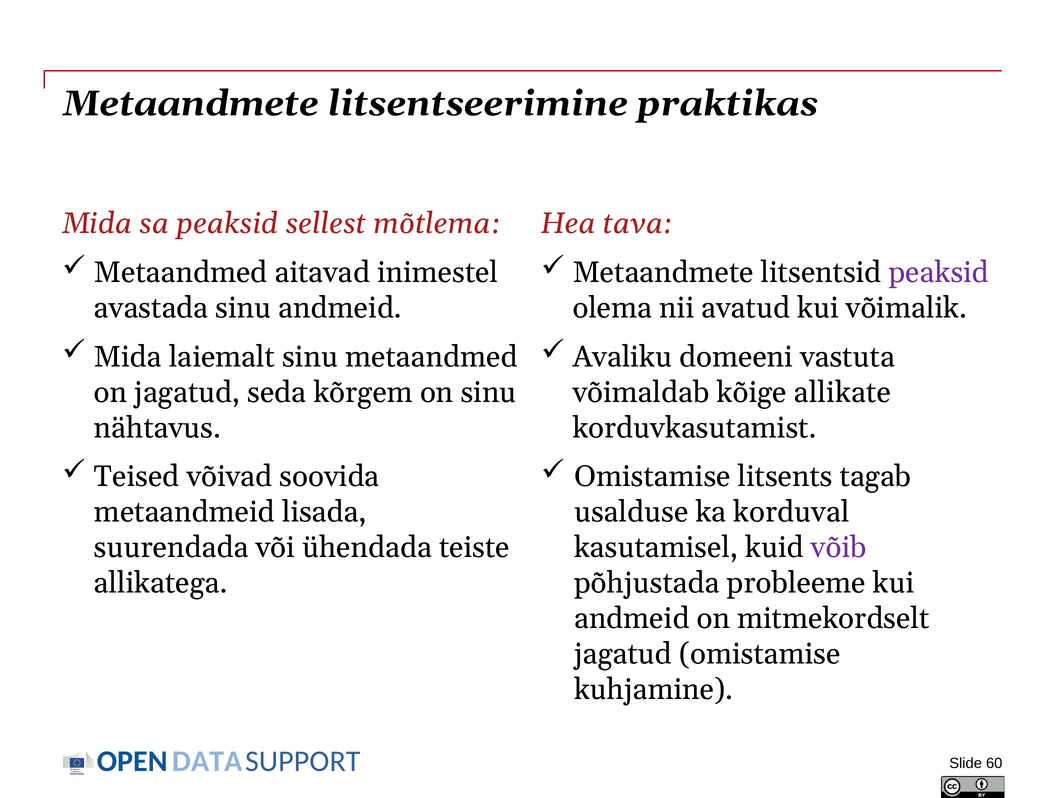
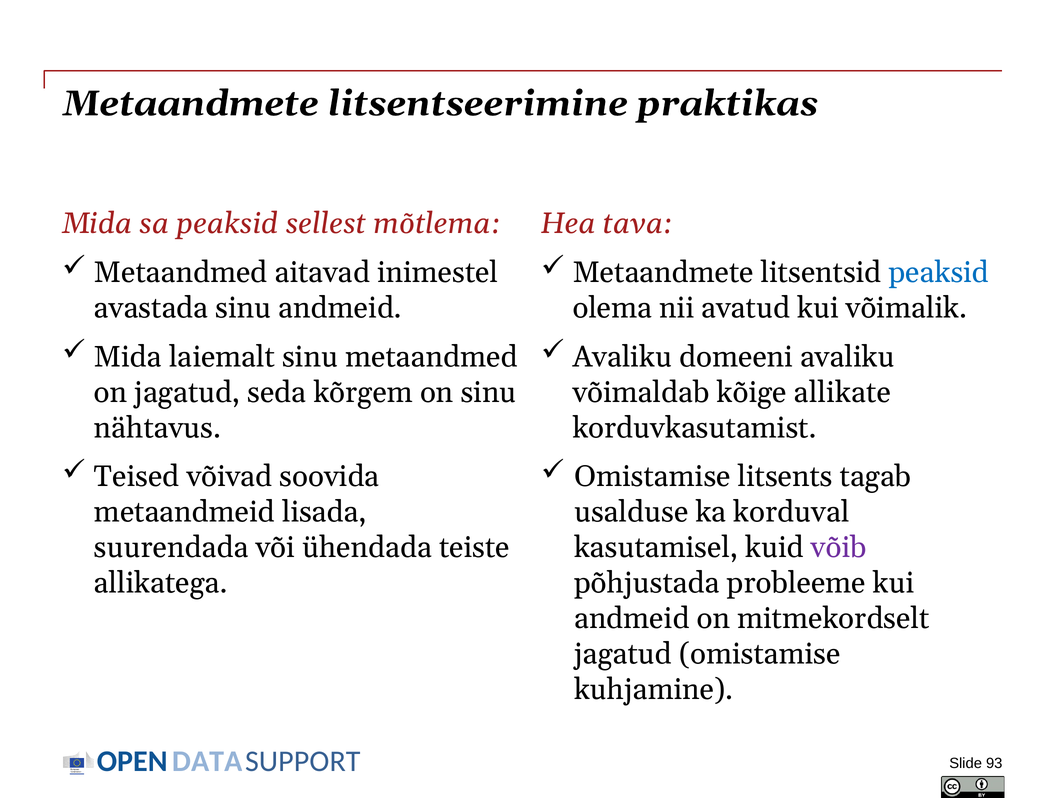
peaksid at (939, 273) colour: purple -> blue
domeeni vastuta: vastuta -> avaliku
60: 60 -> 93
